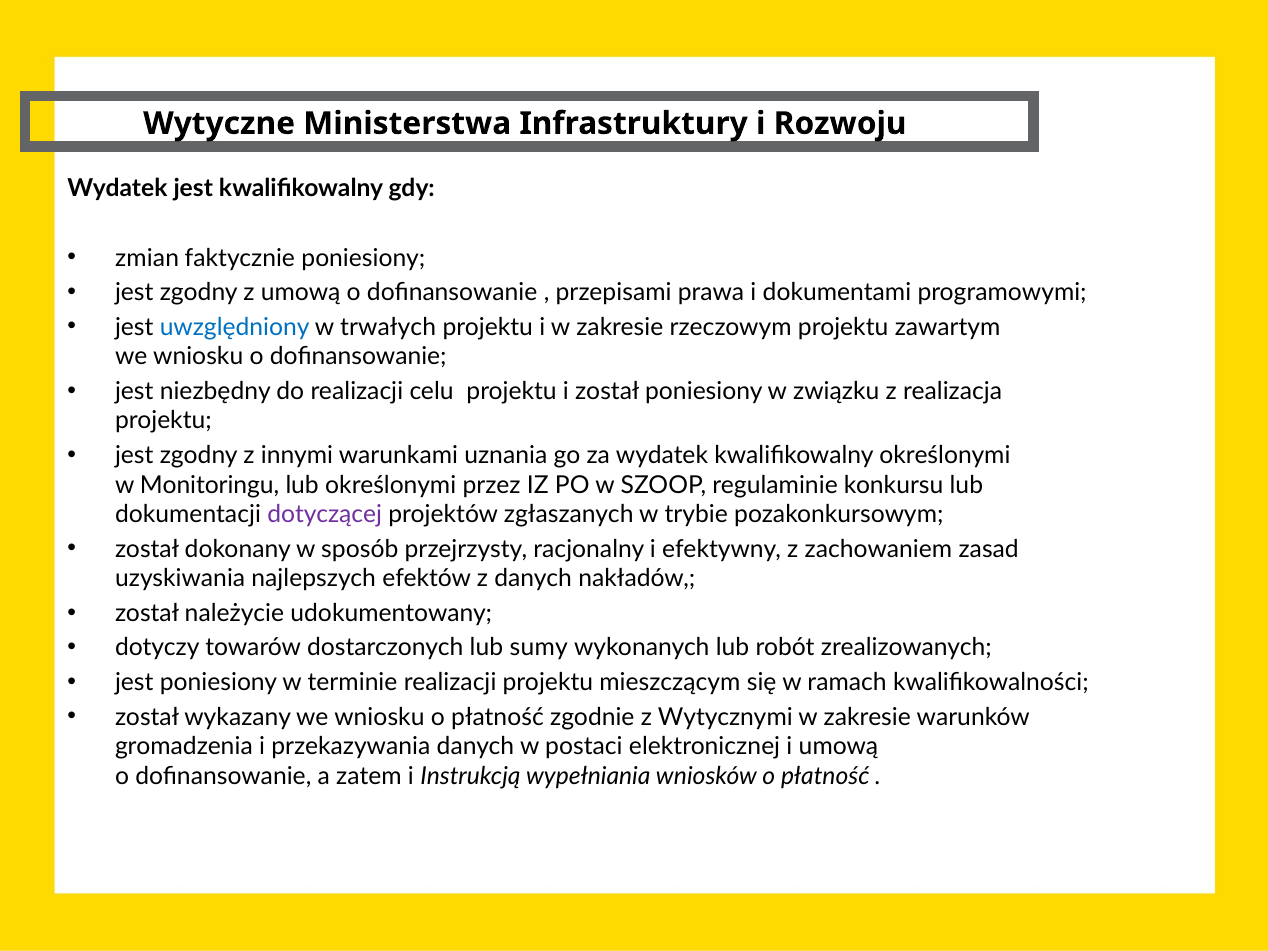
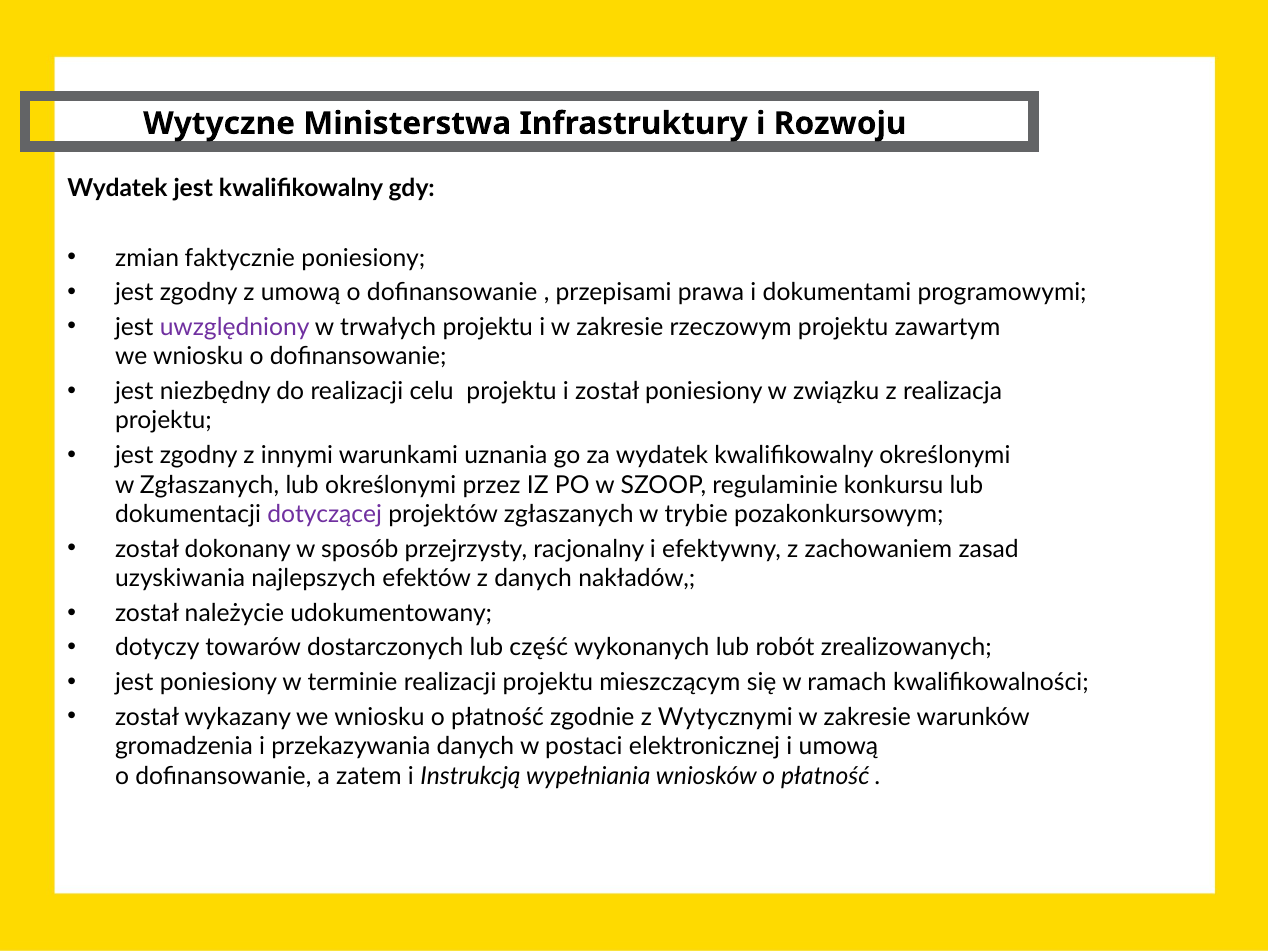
uwzględniony colour: blue -> purple
w Monitoringu: Monitoringu -> Zgłaszanych
sumy: sumy -> część
